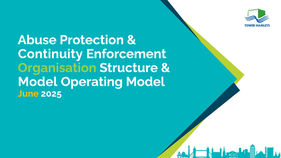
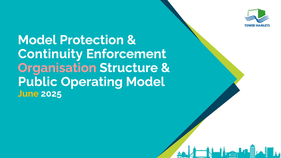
Abuse at (37, 40): Abuse -> Model
Organisation colour: light green -> pink
Model at (38, 82): Model -> Public
